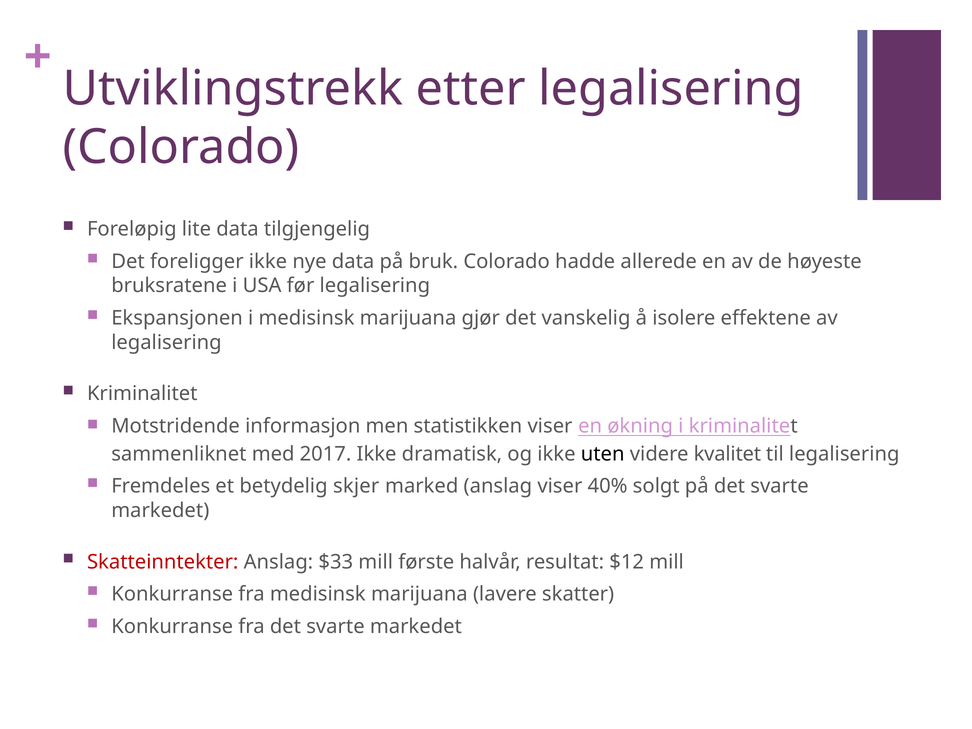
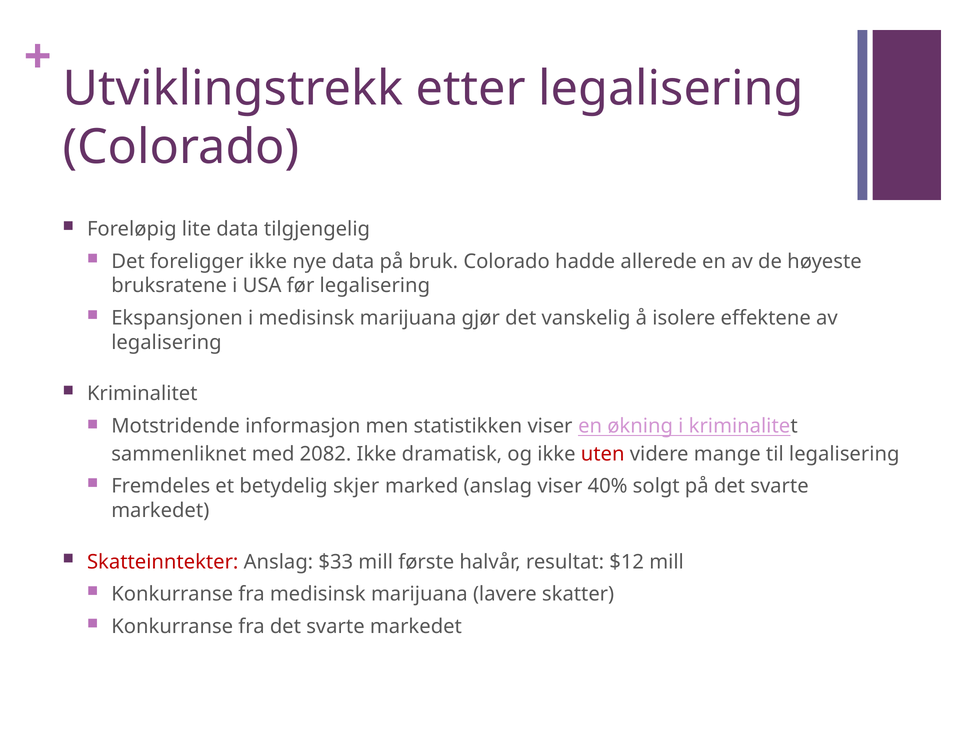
2017: 2017 -> 2082
uten colour: black -> red
kvalitet: kvalitet -> mange
